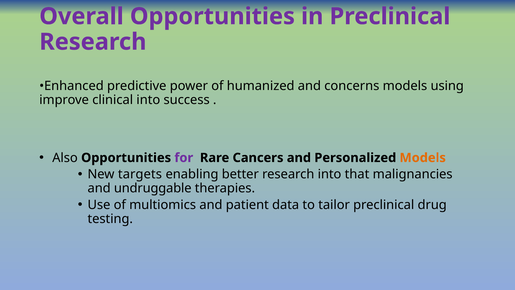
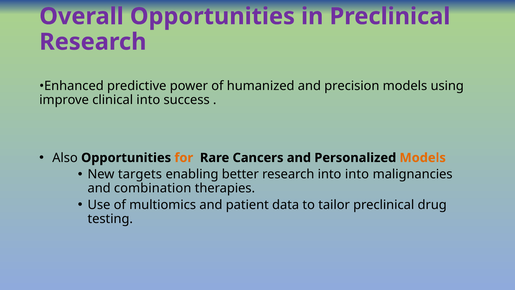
concerns: concerns -> precision
for colour: purple -> orange
into that: that -> into
undruggable: undruggable -> combination
